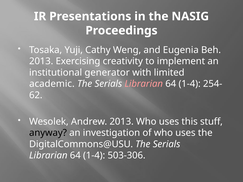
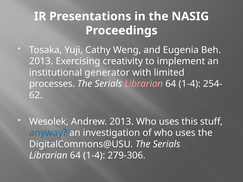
academic: academic -> processes
anyway colour: black -> blue
503-306: 503-306 -> 279-306
